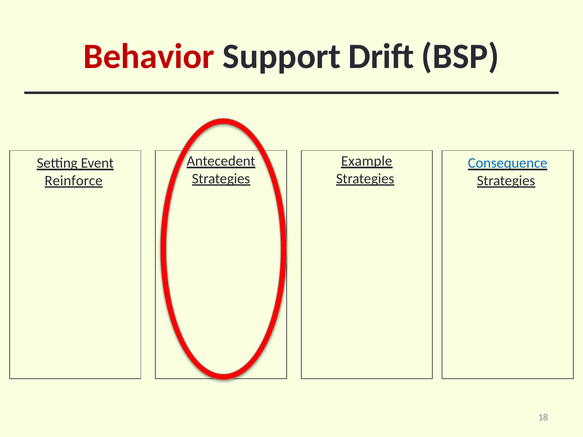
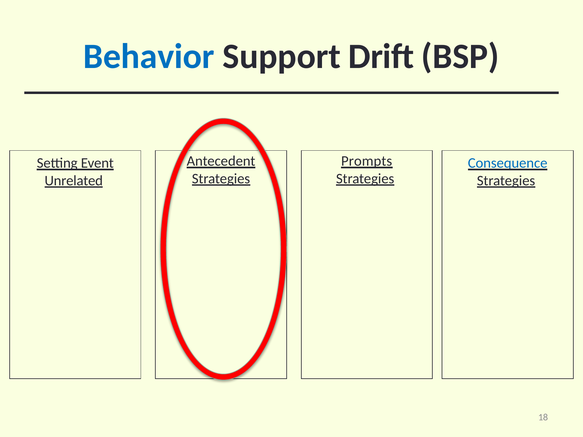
Behavior colour: red -> blue
Example: Example -> Prompts
Reinforce: Reinforce -> Unrelated
